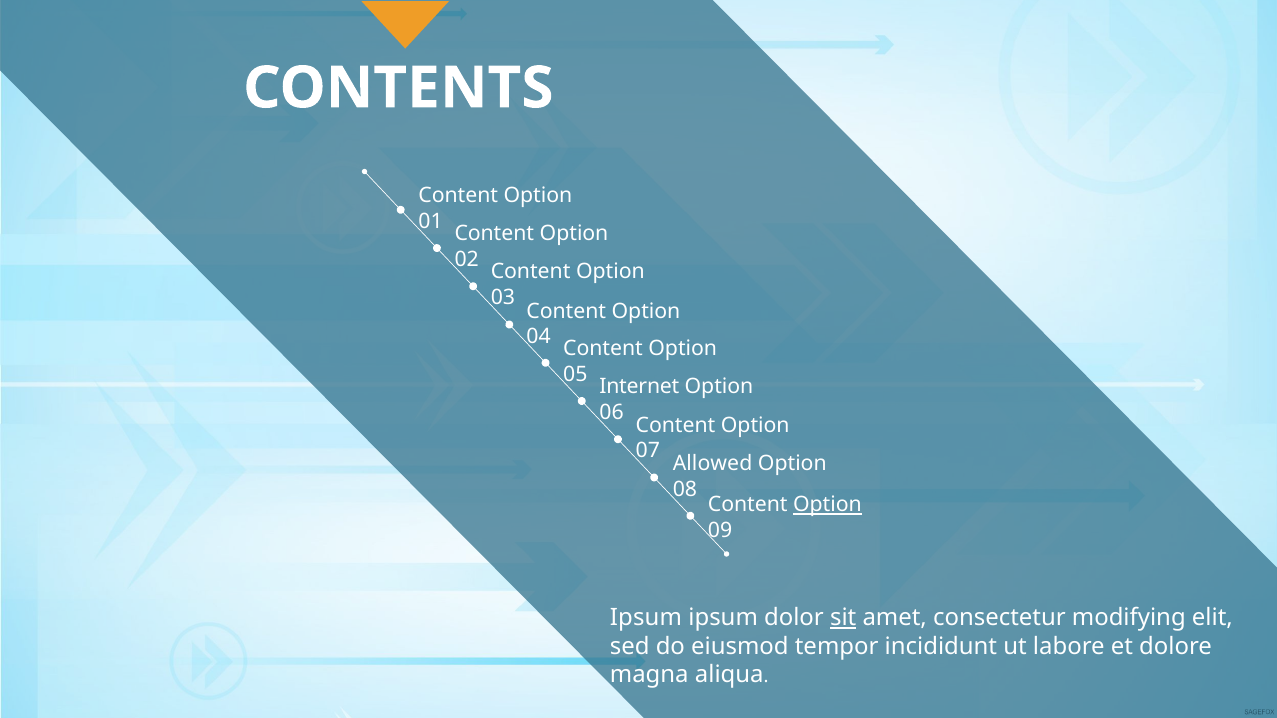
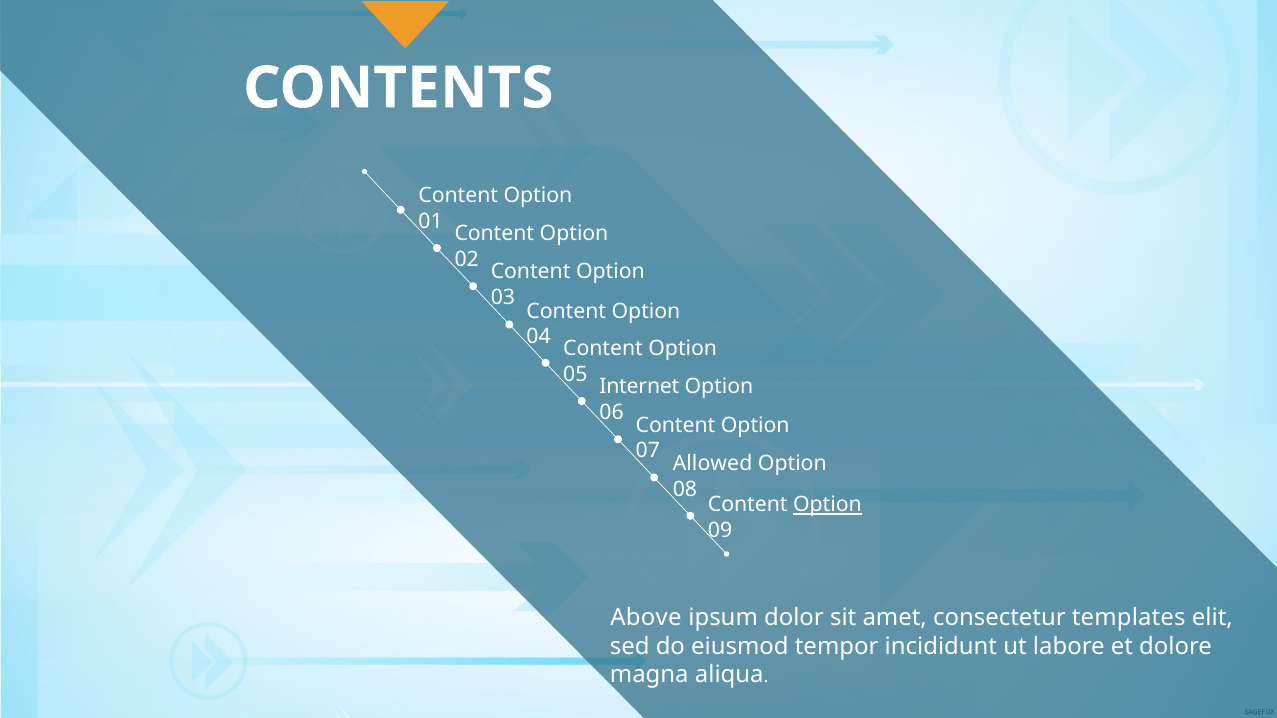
Ipsum at (646, 618): Ipsum -> Above
sit underline: present -> none
modifying: modifying -> templates
